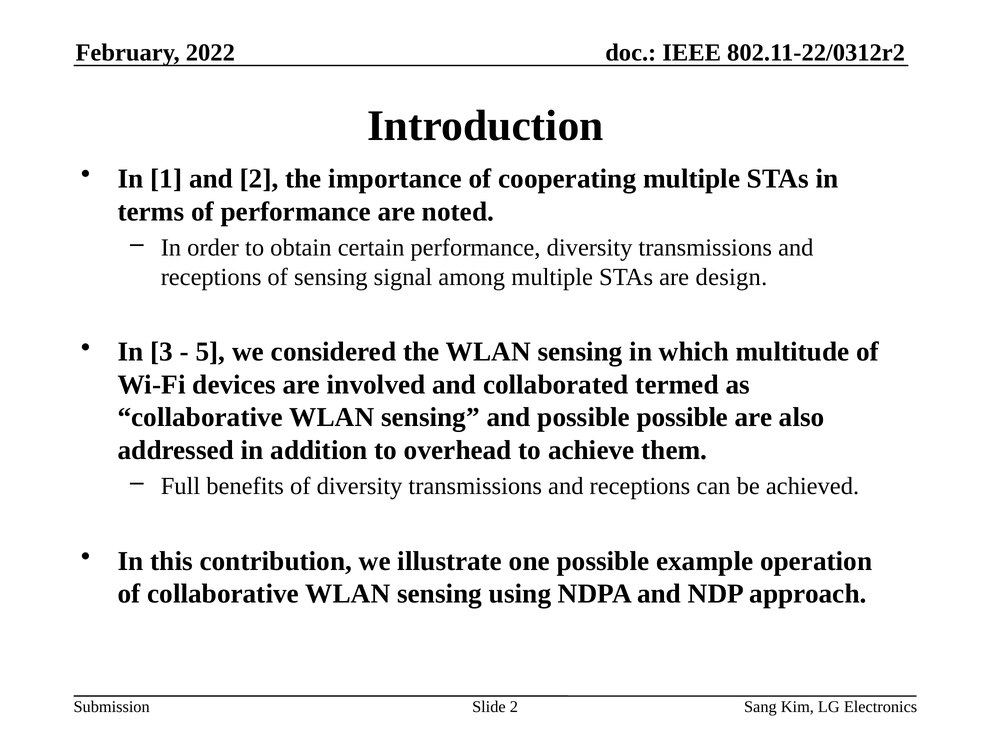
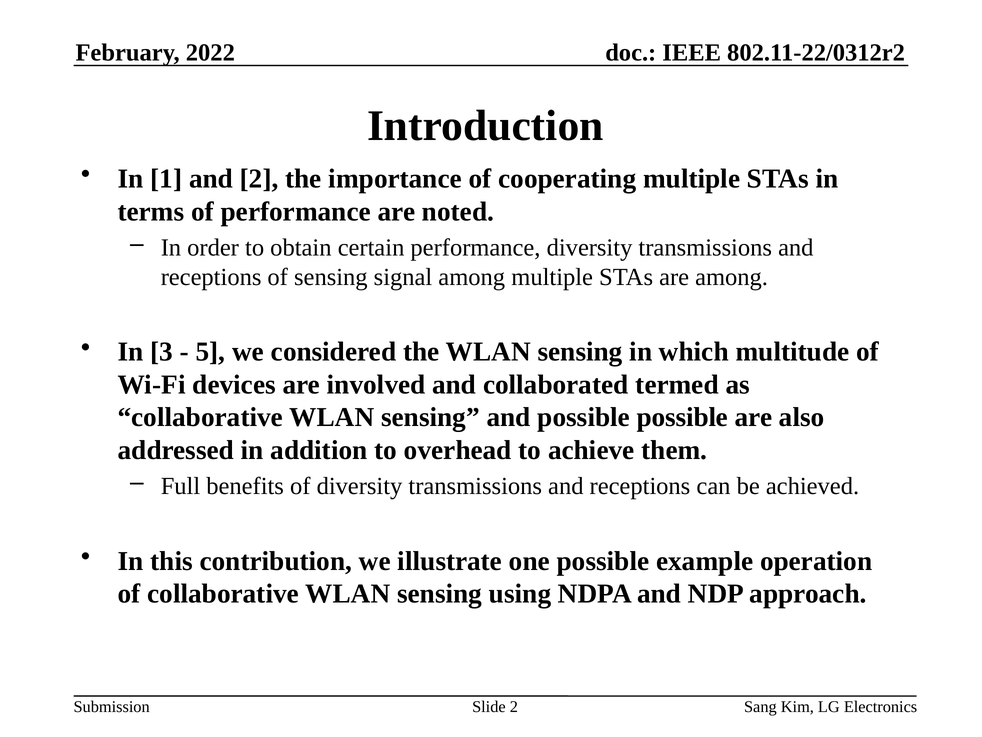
are design: design -> among
